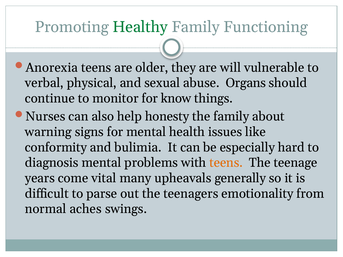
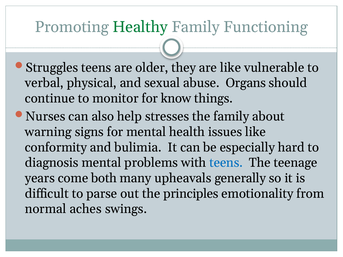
Anorexia: Anorexia -> Struggles
are will: will -> like
honesty: honesty -> stresses
teens at (226, 163) colour: orange -> blue
vital: vital -> both
teenagers: teenagers -> principles
